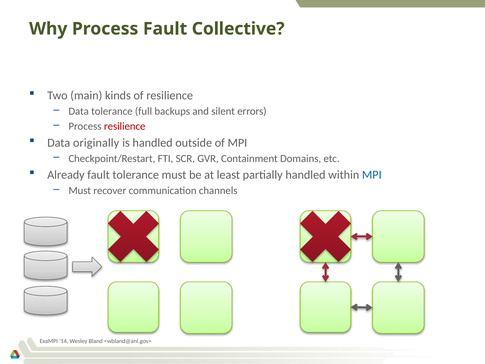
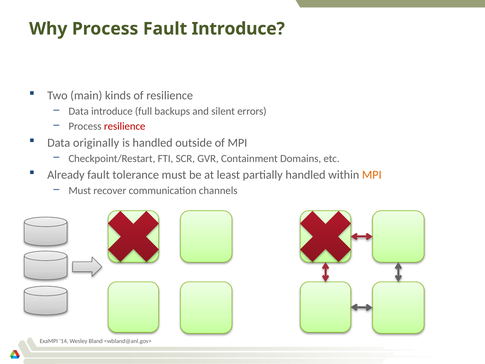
Fault Collective: Collective -> Introduce
Data tolerance: tolerance -> introduce
MPI at (372, 175) colour: blue -> orange
